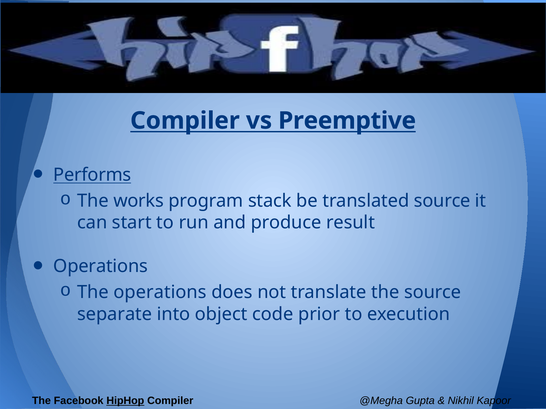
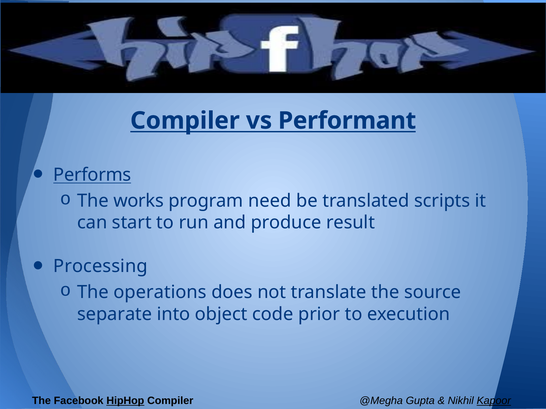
Preemptive: Preemptive -> Performant
stack: stack -> need
translated source: source -> scripts
Operations at (101, 267): Operations -> Processing
Kapoor underline: none -> present
